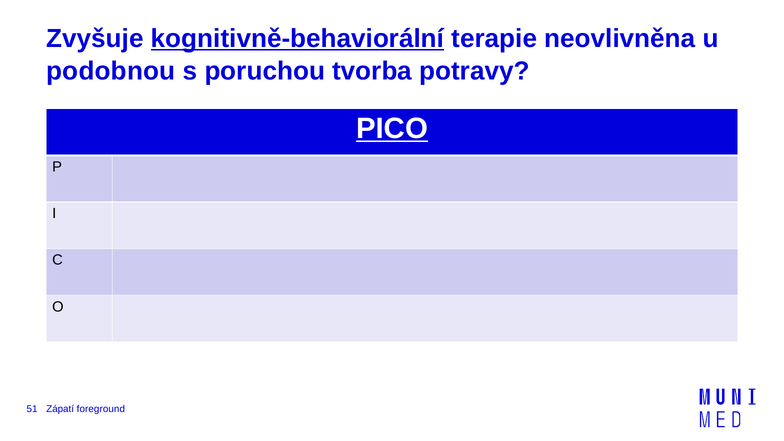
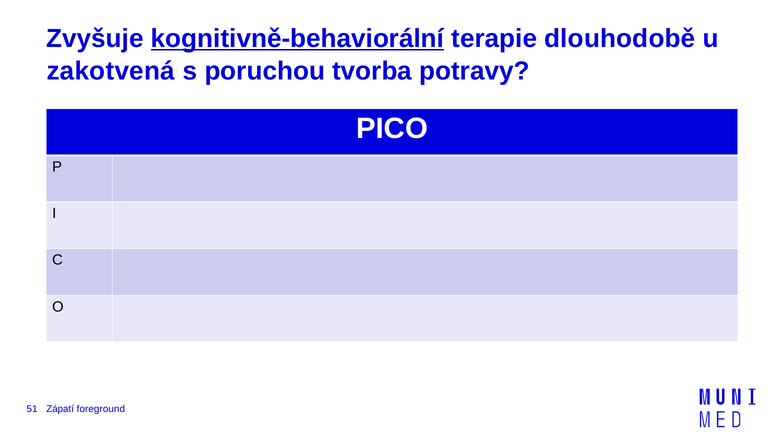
neovlivněna: neovlivněna -> dlouhodobě
podobnou: podobnou -> zakotvená
PICO underline: present -> none
